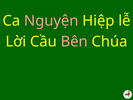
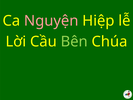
Bên colour: pink -> light green
